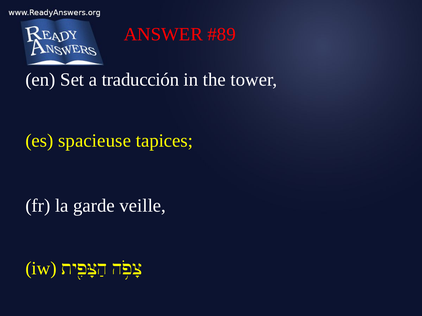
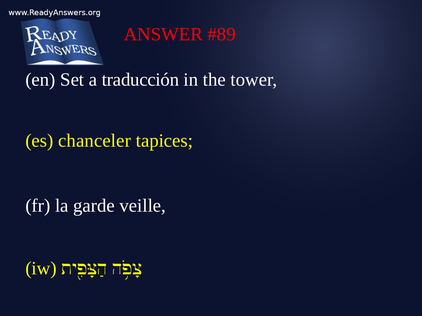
spacieuse: spacieuse -> chanceler
